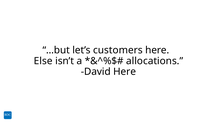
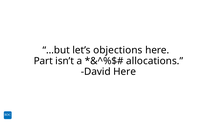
customers: customers -> objections
Else: Else -> Part
